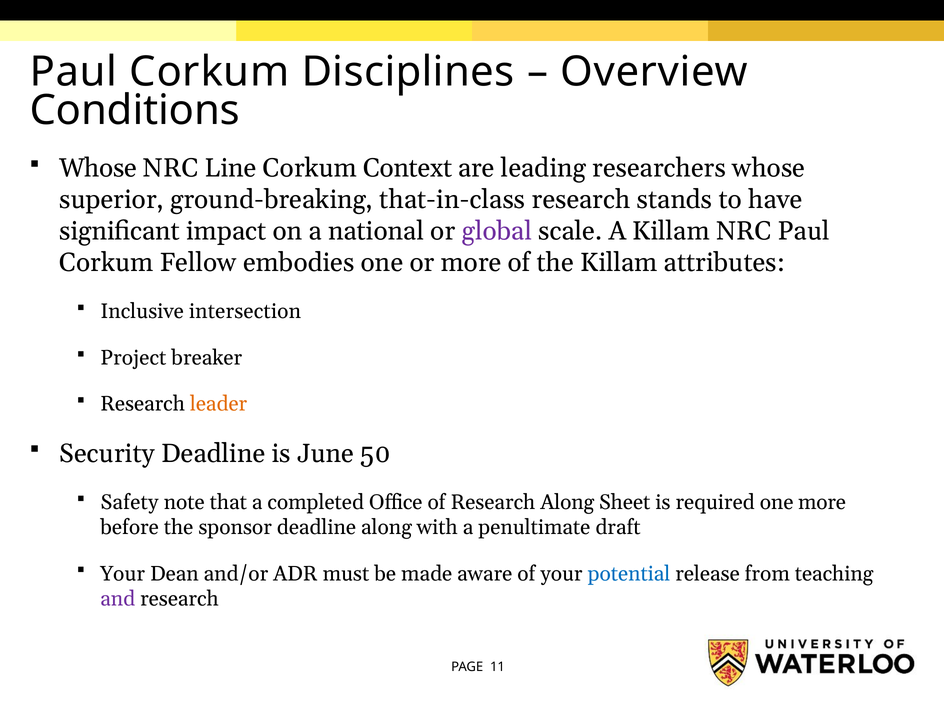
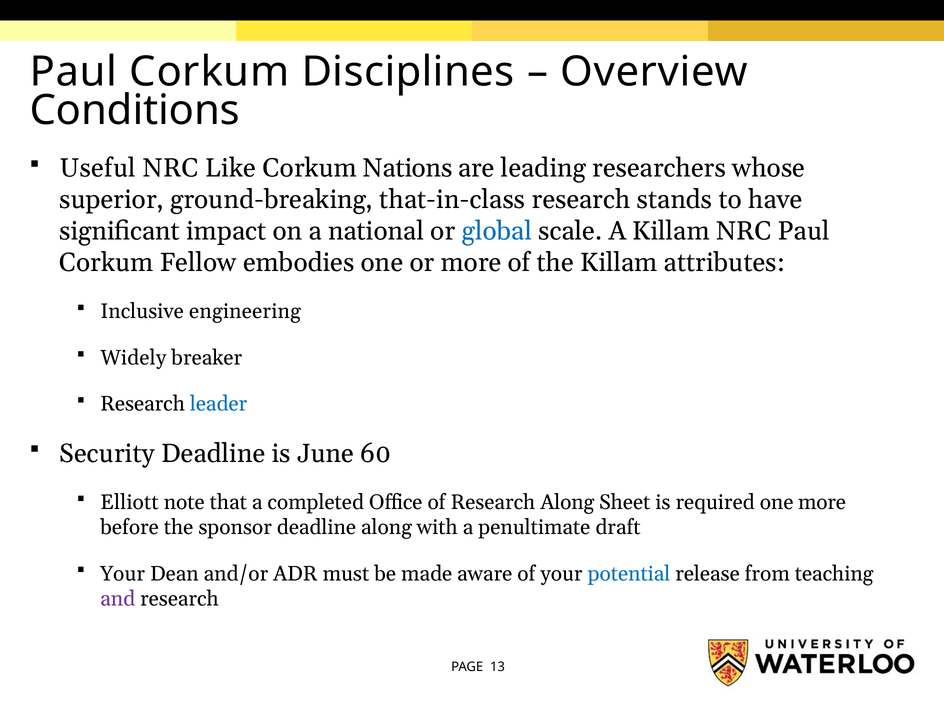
Whose at (98, 168): Whose -> Useful
Line: Line -> Like
Context: Context -> Nations
global colour: purple -> blue
intersection: intersection -> engineering
Project: Project -> Widely
leader colour: orange -> blue
50: 50 -> 60
Safety: Safety -> Elliott
11: 11 -> 13
